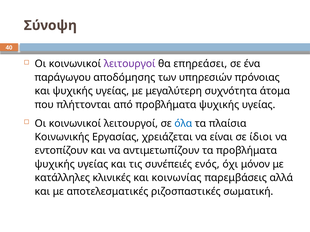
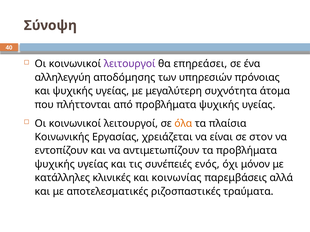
παράγωγου: παράγωγου -> αλληλεγγύη
όλα colour: blue -> orange
ίδιοι: ίδιοι -> στον
σωματική: σωματική -> τραύματα
